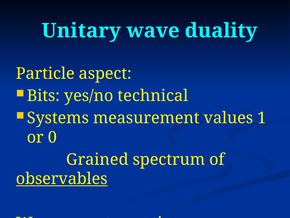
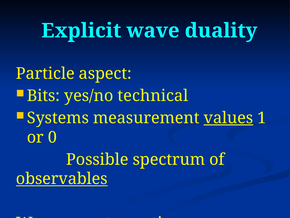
Unitary: Unitary -> Explicit
values underline: none -> present
Grained: Grained -> Possible
